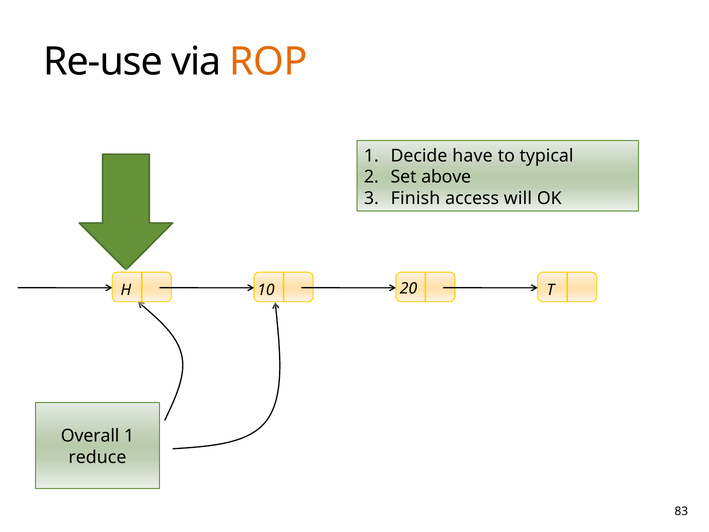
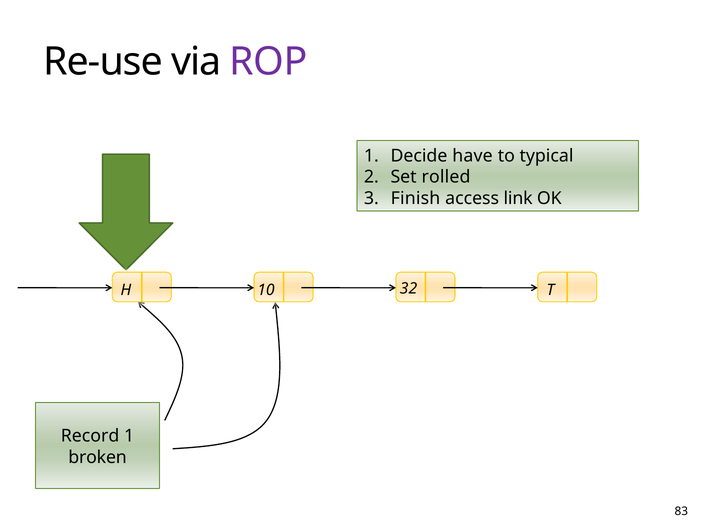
ROP colour: orange -> purple
above: above -> rolled
will: will -> link
20: 20 -> 32
Overall: Overall -> Record
reduce: reduce -> broken
